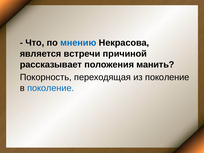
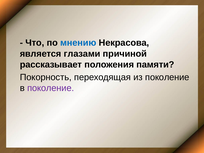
встречи: встречи -> глазами
манить: манить -> памяти
поколение at (51, 88) colour: blue -> purple
